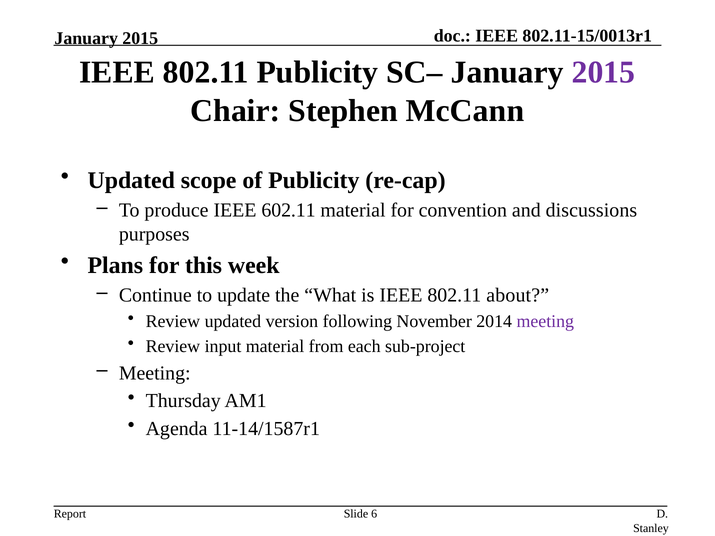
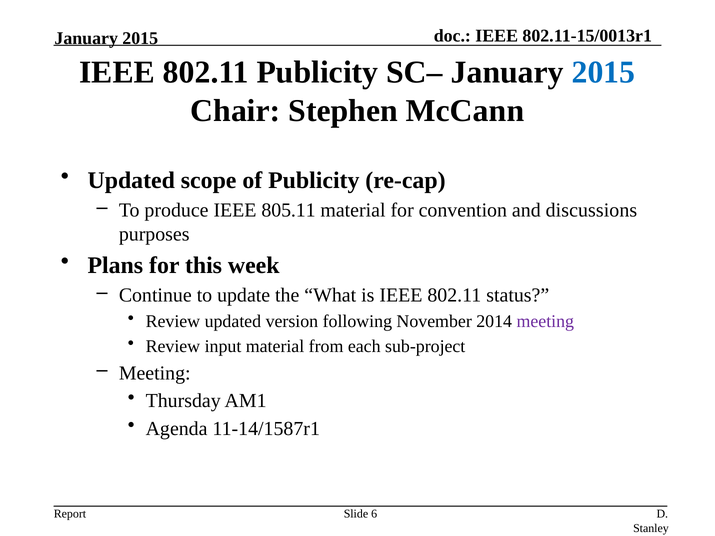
2015 at (603, 72) colour: purple -> blue
602.11: 602.11 -> 805.11
about: about -> status
